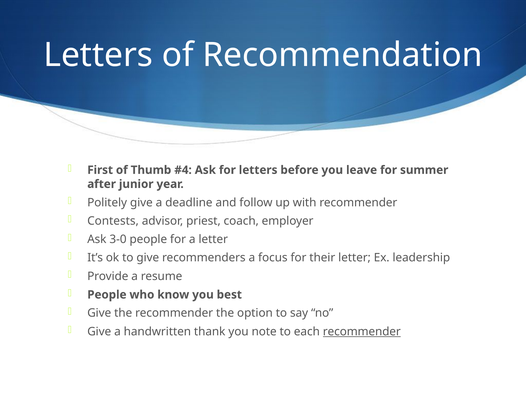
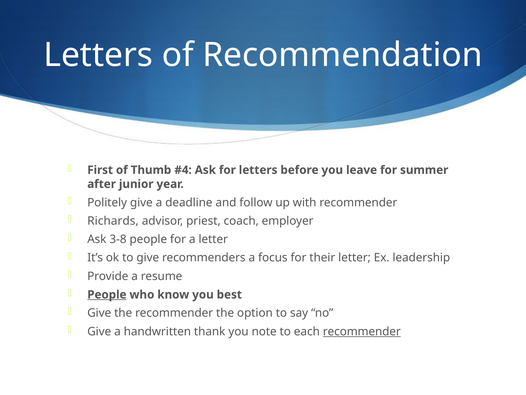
Contests: Contests -> Richards
3-0: 3-0 -> 3-8
People at (107, 294) underline: none -> present
